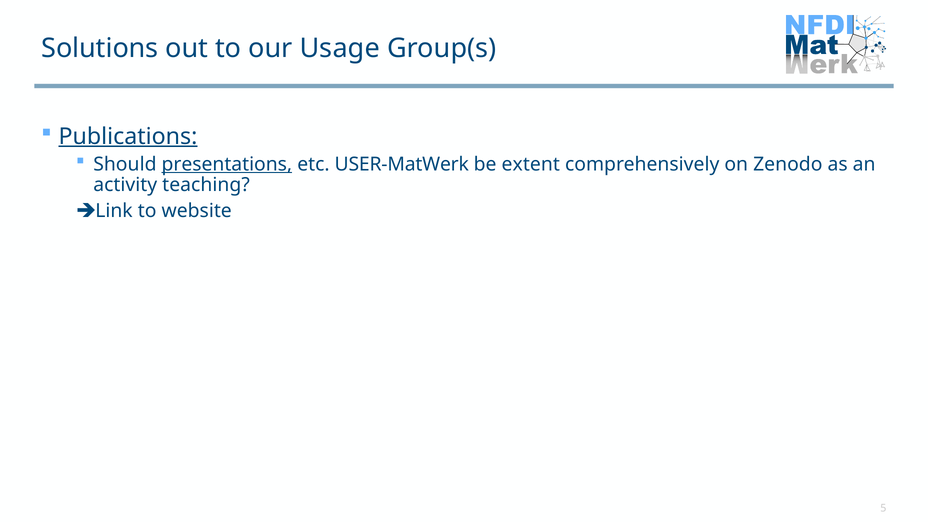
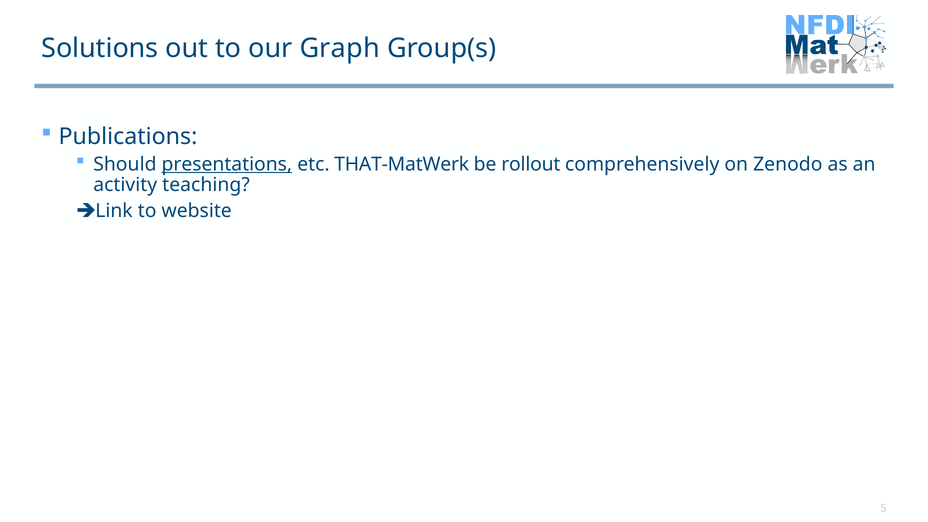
Usage: Usage -> Graph
Publications underline: present -> none
USER-MatWerk: USER-MatWerk -> THAT-MatWerk
extent: extent -> rollout
